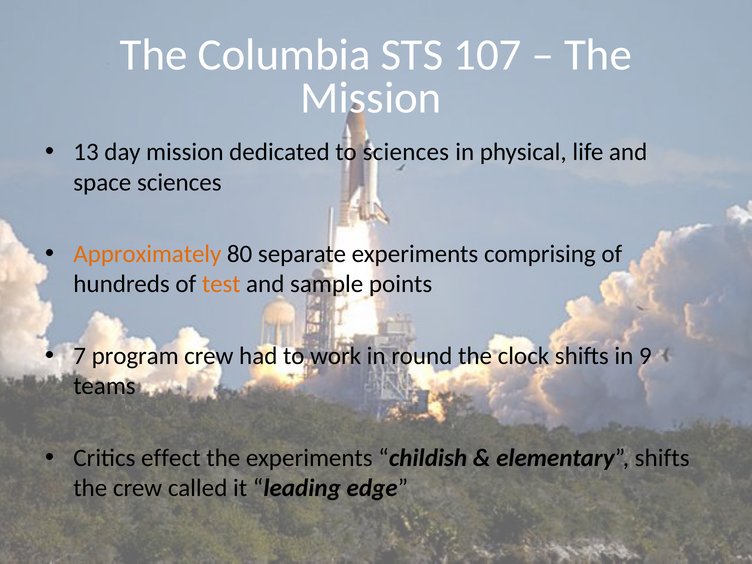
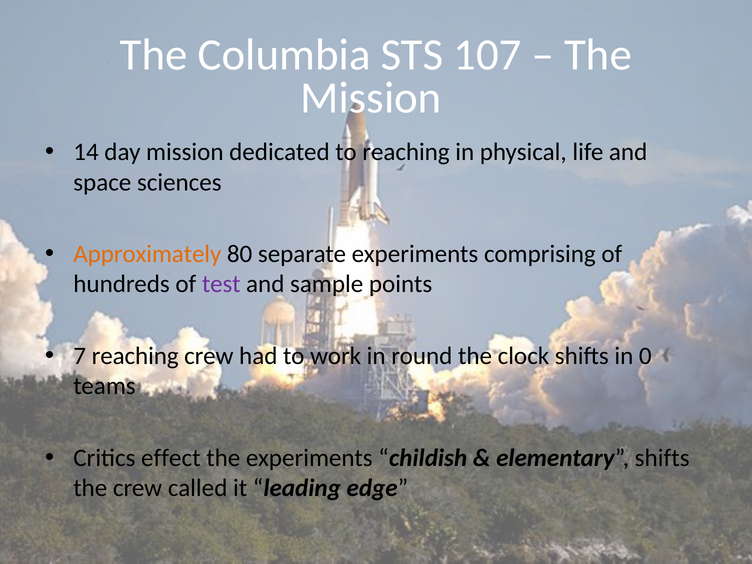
13: 13 -> 14
to sciences: sciences -> reaching
test colour: orange -> purple
7 program: program -> reaching
9: 9 -> 0
